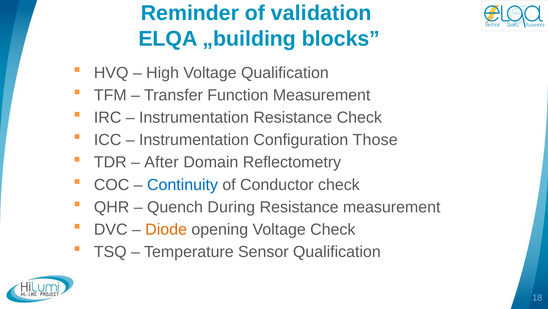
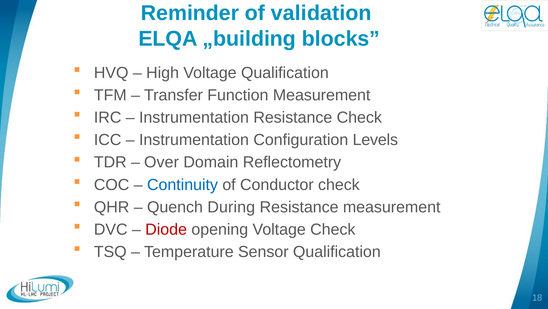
Those: Those -> Levels
After: After -> Over
Diode colour: orange -> red
